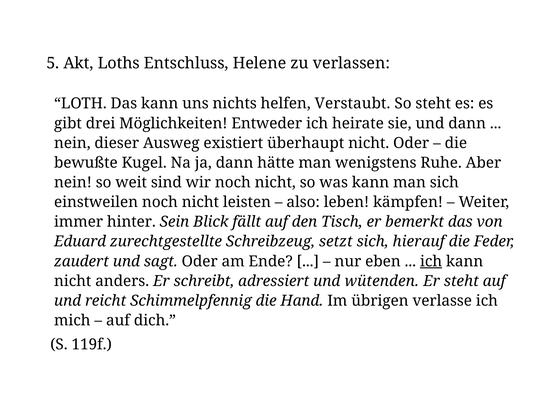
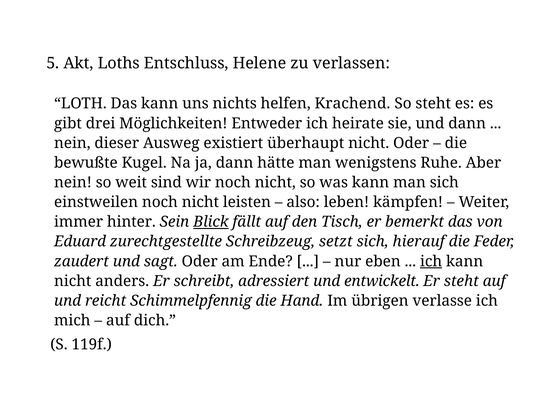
Verstaubt: Verstaubt -> Krachend
Blick underline: none -> present
wütenden: wütenden -> entwickelt
